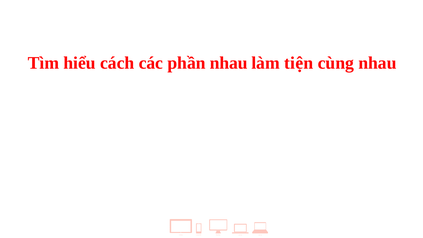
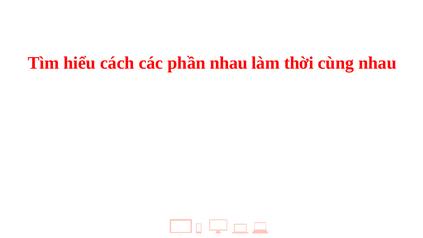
tiện: tiện -> thời
